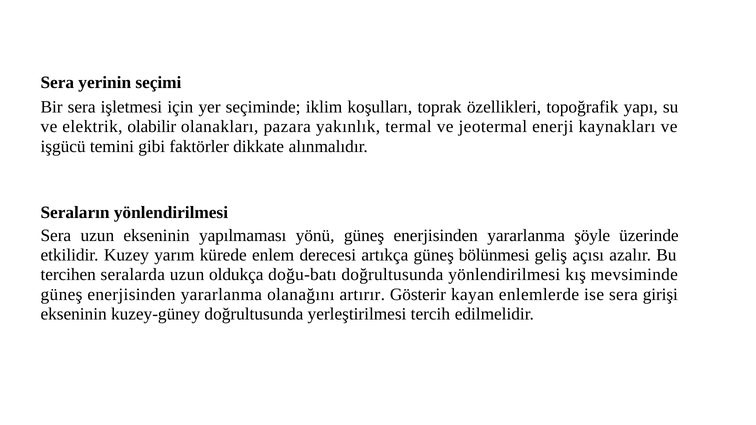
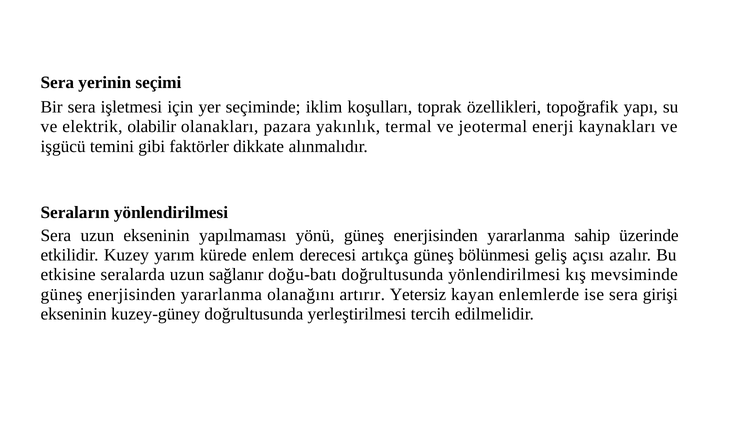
şöyle: şöyle -> sahip
tercihen: tercihen -> etkisine
oldukça: oldukça -> sağlanır
Gösterir: Gösterir -> Yetersiz
